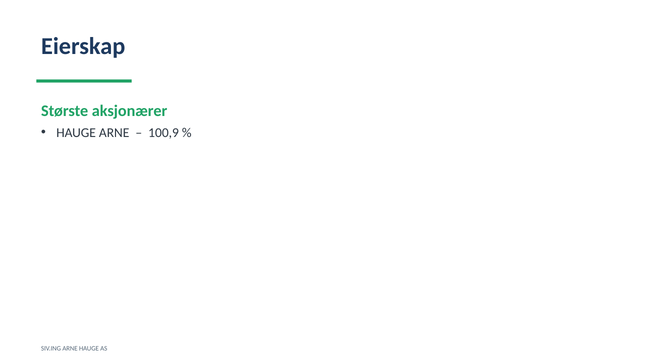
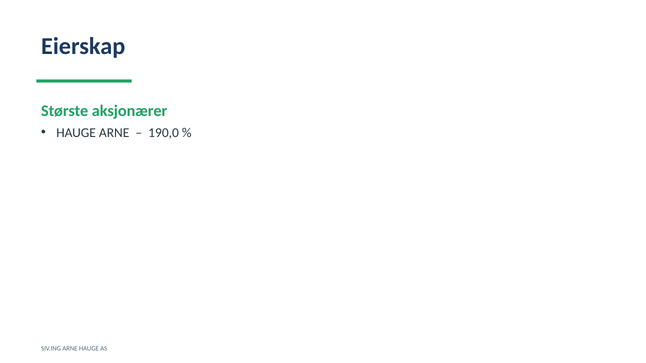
100,9: 100,9 -> 190,0
